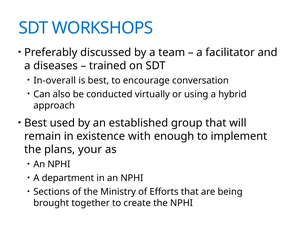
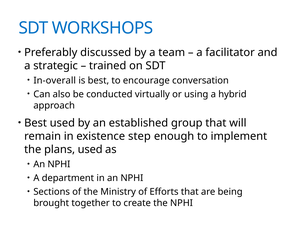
diseases: diseases -> strategic
with: with -> step
plans your: your -> used
